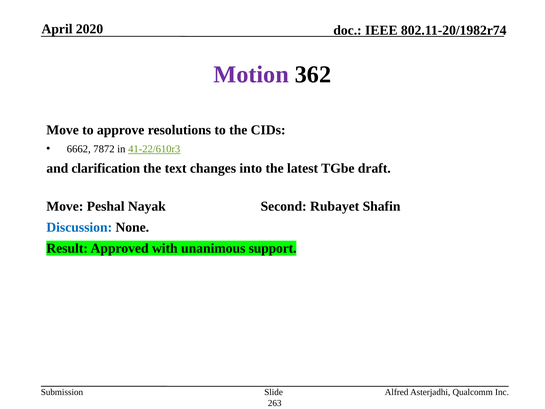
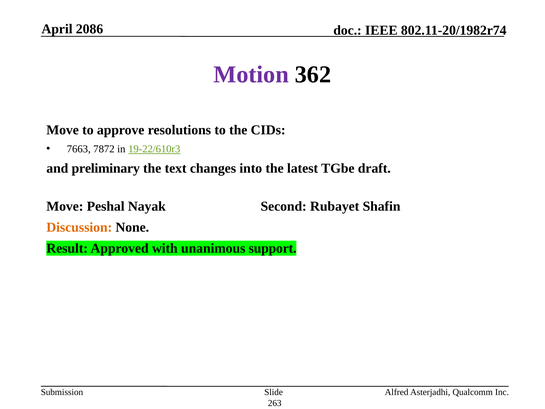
2020: 2020 -> 2086
6662: 6662 -> 7663
41-22/610r3: 41-22/610r3 -> 19-22/610r3
clarification: clarification -> preliminary
Discussion colour: blue -> orange
